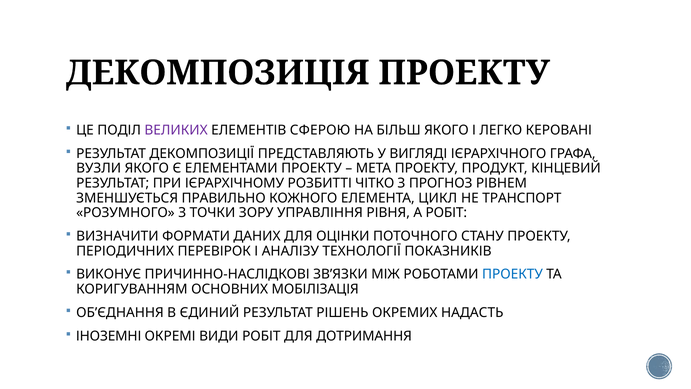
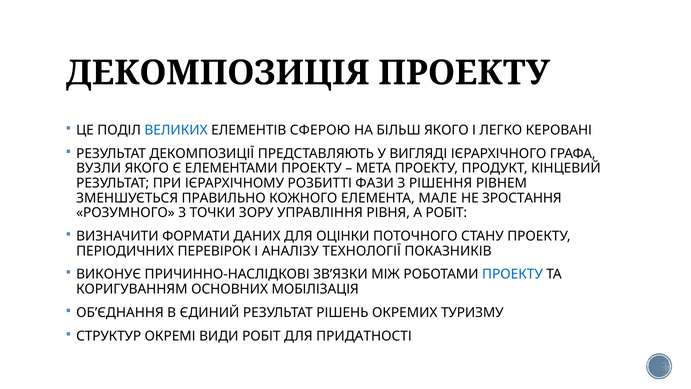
ВЕЛИКИХ colour: purple -> blue
ЧІТКО: ЧІТКО -> ФАЗИ
ПРОГНОЗ: ПРОГНОЗ -> РІШЕННЯ
ЦИКЛ: ЦИКЛ -> МАЛЕ
ТРАНСПОРТ: ТРАНСПОРТ -> ЗРОСТАННЯ
НАДАСТЬ: НАДАСТЬ -> ТУРИЗМУ
ІНОЗЕМНІ: ІНОЗЕМНІ -> СТРУКТУР
ДОТРИМАННЯ: ДОТРИМАННЯ -> ПРИДАТНОСТІ
